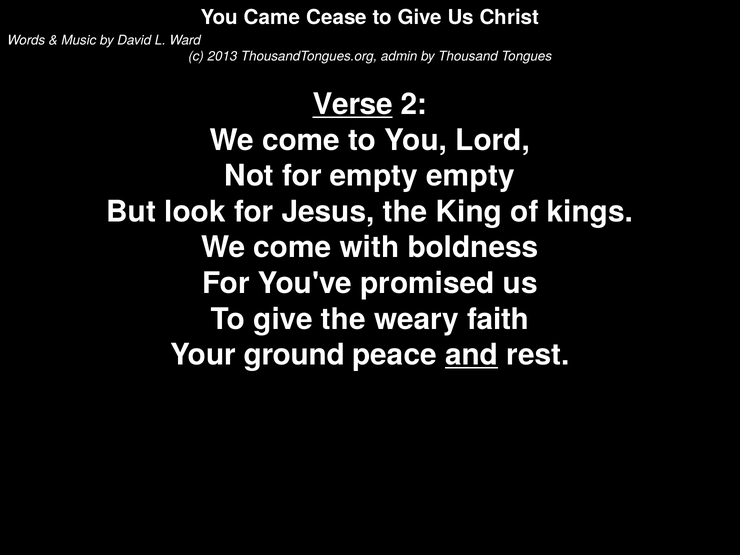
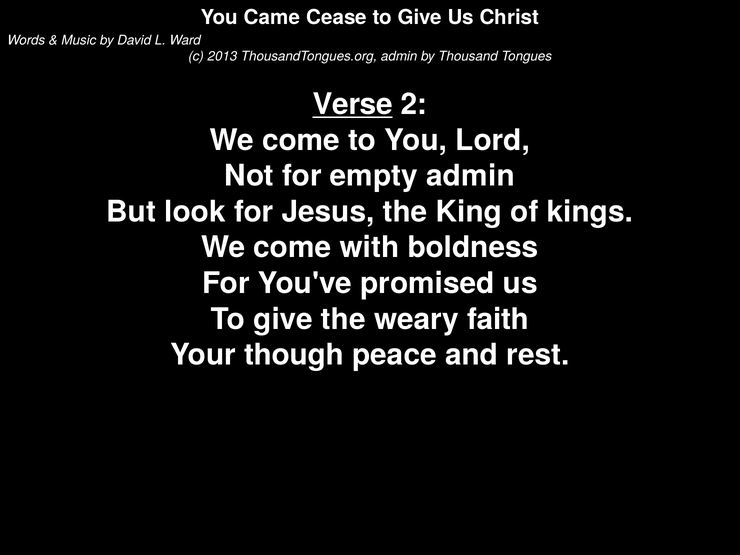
empty empty: empty -> admin
ground: ground -> though
and underline: present -> none
